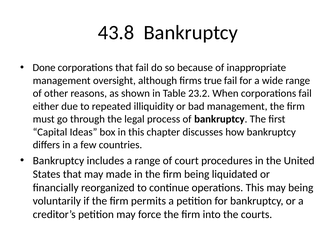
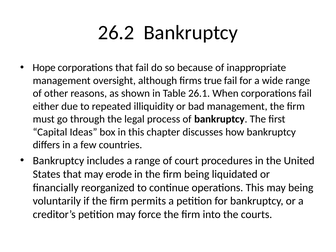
43.8: 43.8 -> 26.2
Done: Done -> Hope
23.2: 23.2 -> 26.1
made: made -> erode
